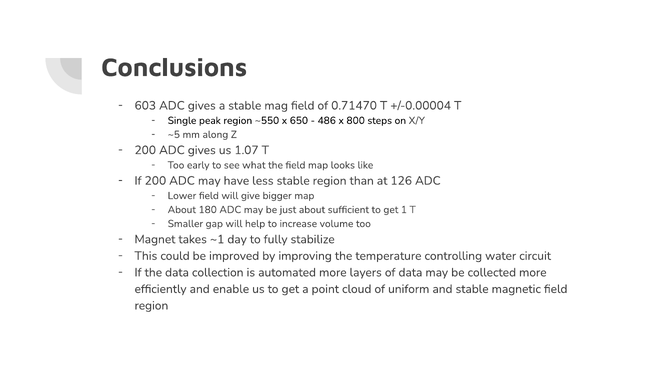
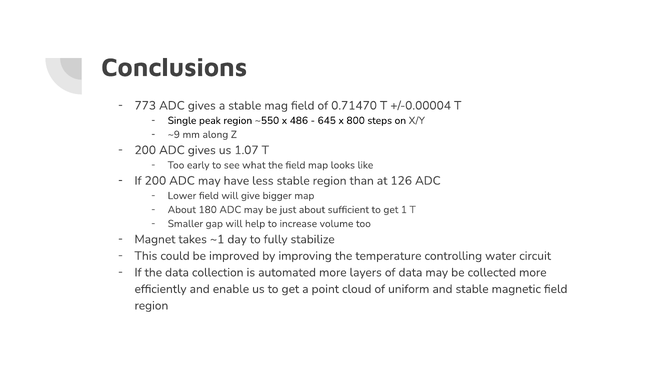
603: 603 -> 773
650: 650 -> 486
486: 486 -> 645
~5: ~5 -> ~9
